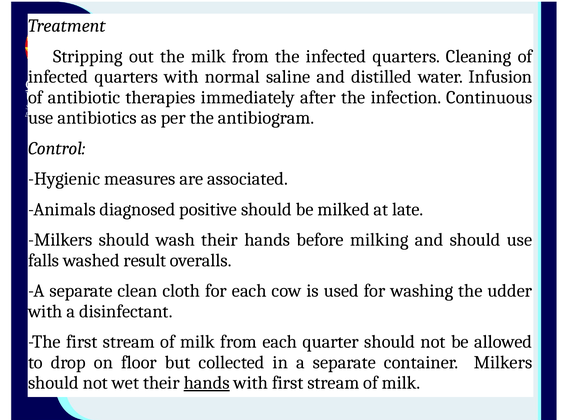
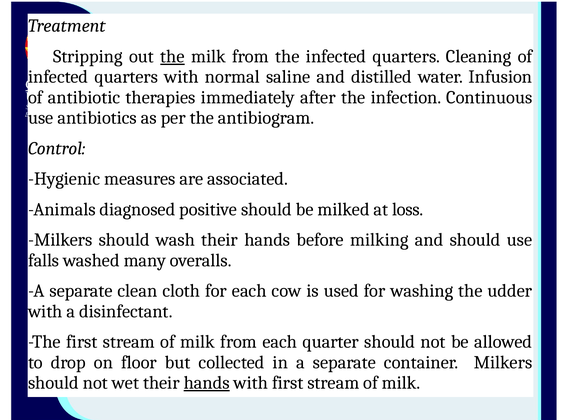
the at (172, 57) underline: none -> present
late: late -> loss
result: result -> many
